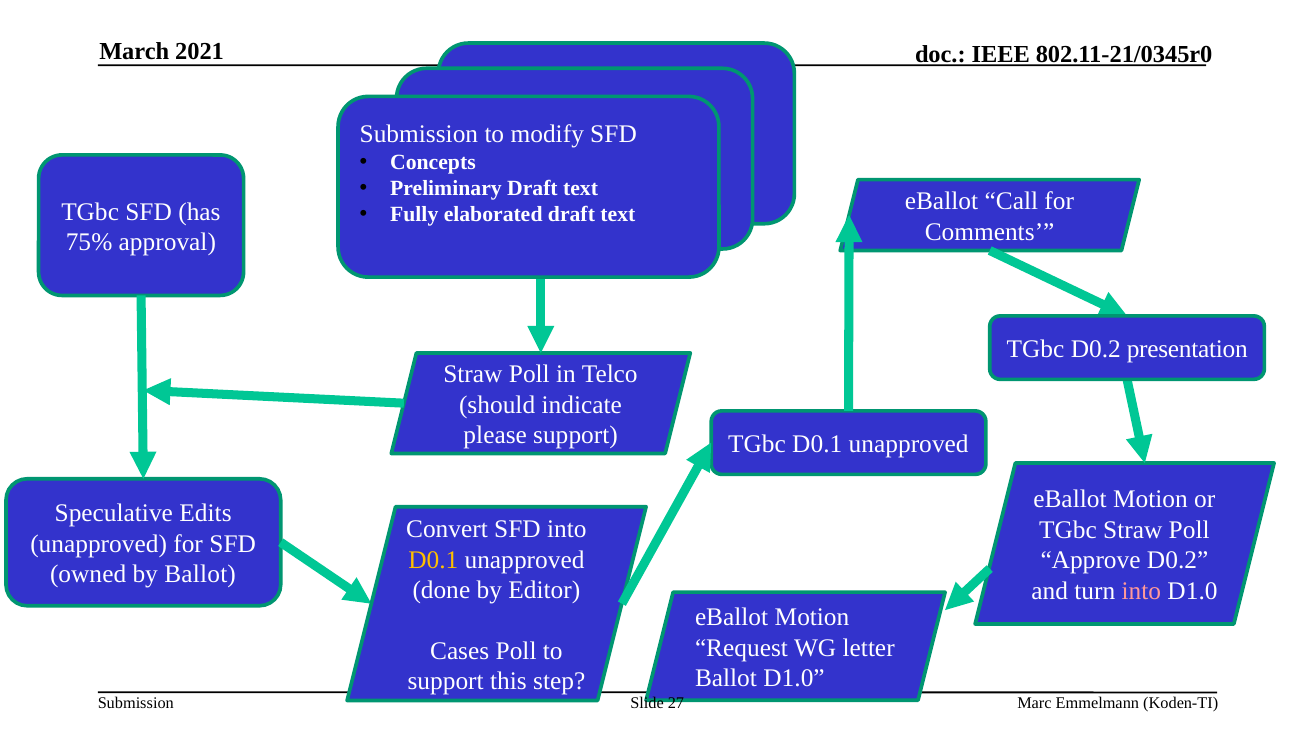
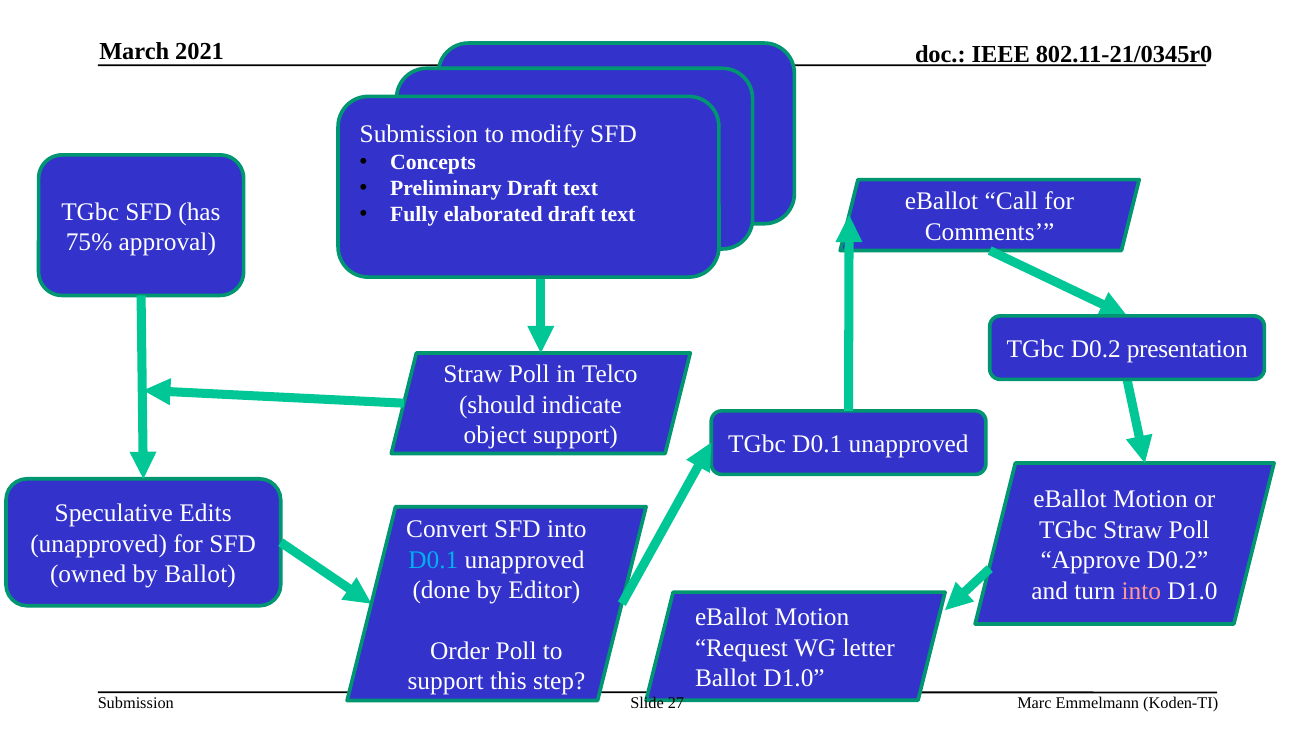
please: please -> object
D0.1 at (433, 560) colour: yellow -> light blue
Cases: Cases -> Order
